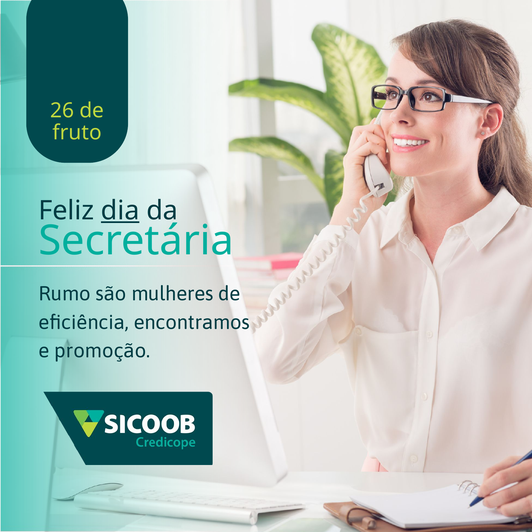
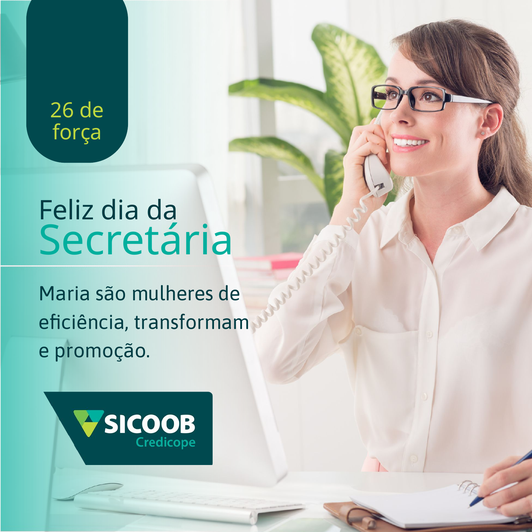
fruto: fruto -> força
dia underline: present -> none
Rumo: Rumo -> Maria
encontramos: encontramos -> transformam
